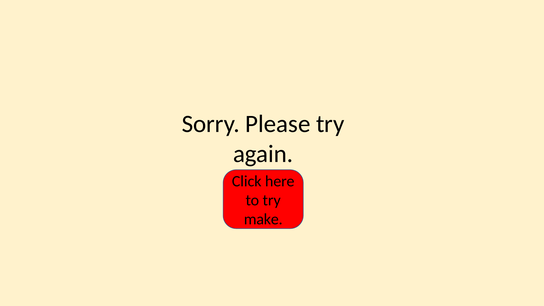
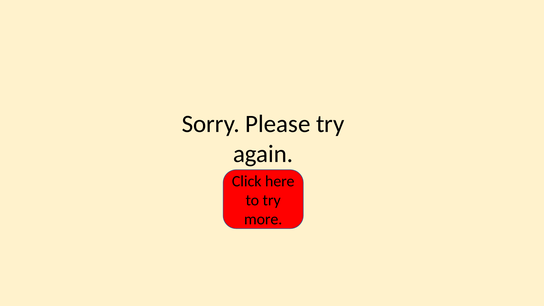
make: make -> more
